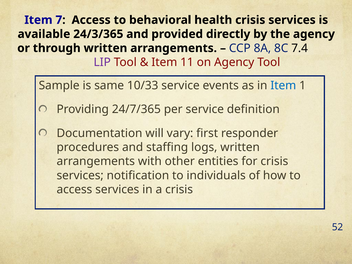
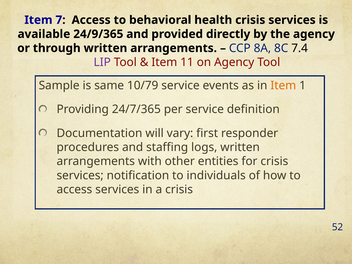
24/3/365: 24/3/365 -> 24/9/365
10/33: 10/33 -> 10/79
Item at (283, 85) colour: blue -> orange
